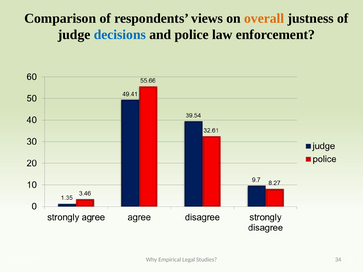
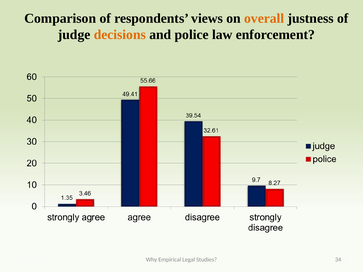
decisions colour: blue -> orange
